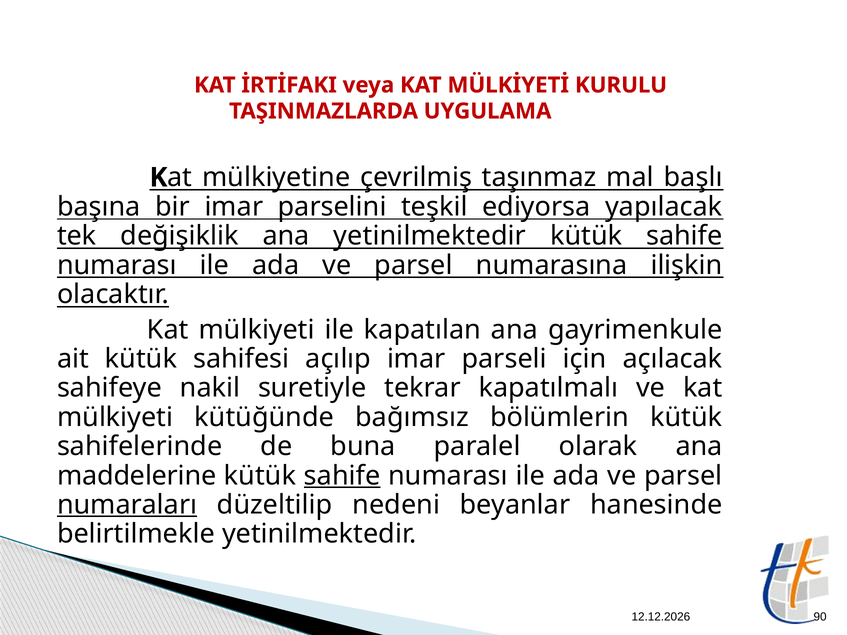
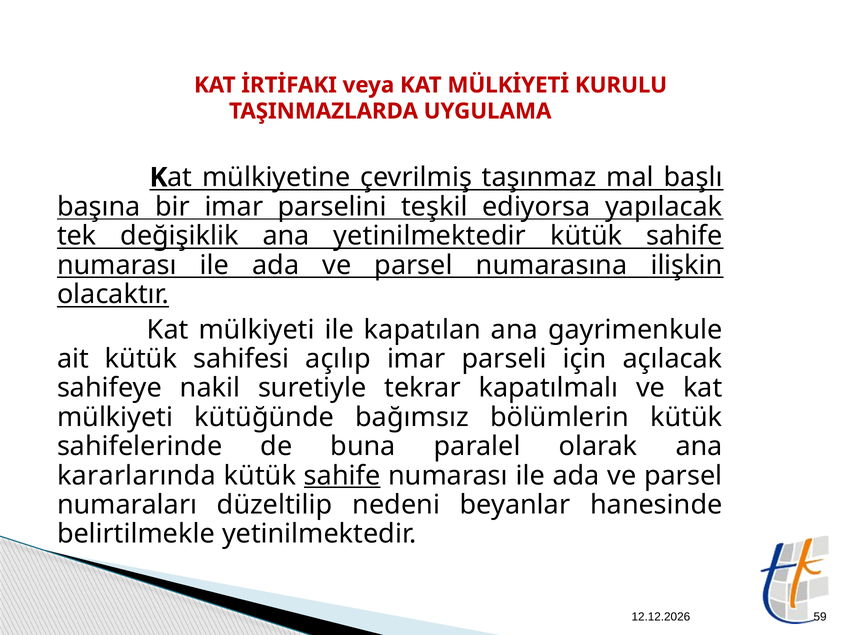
maddelerine: maddelerine -> kararlarında
numaraları underline: present -> none
90: 90 -> 59
